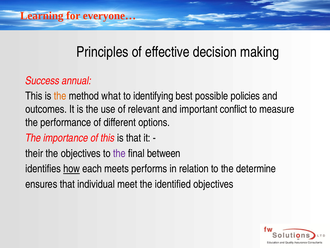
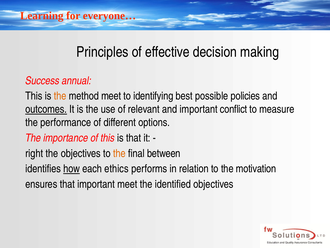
method what: what -> meet
outcomes underline: none -> present
their: their -> right
the at (119, 153) colour: purple -> orange
meets: meets -> ethics
determine: determine -> motivation
that individual: individual -> important
